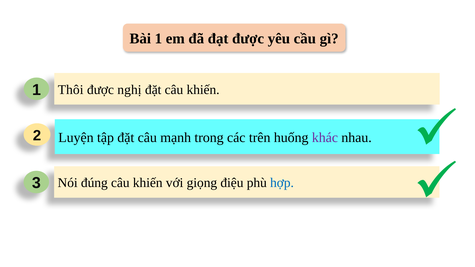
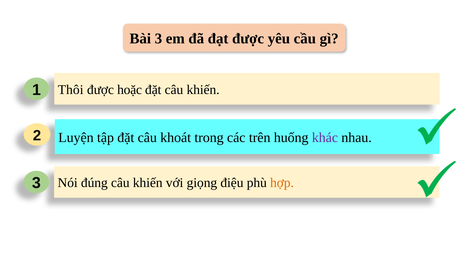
Bài 1: 1 -> 3
nghị: nghị -> hoặc
mạnh: mạnh -> khoát
hợp colour: blue -> orange
